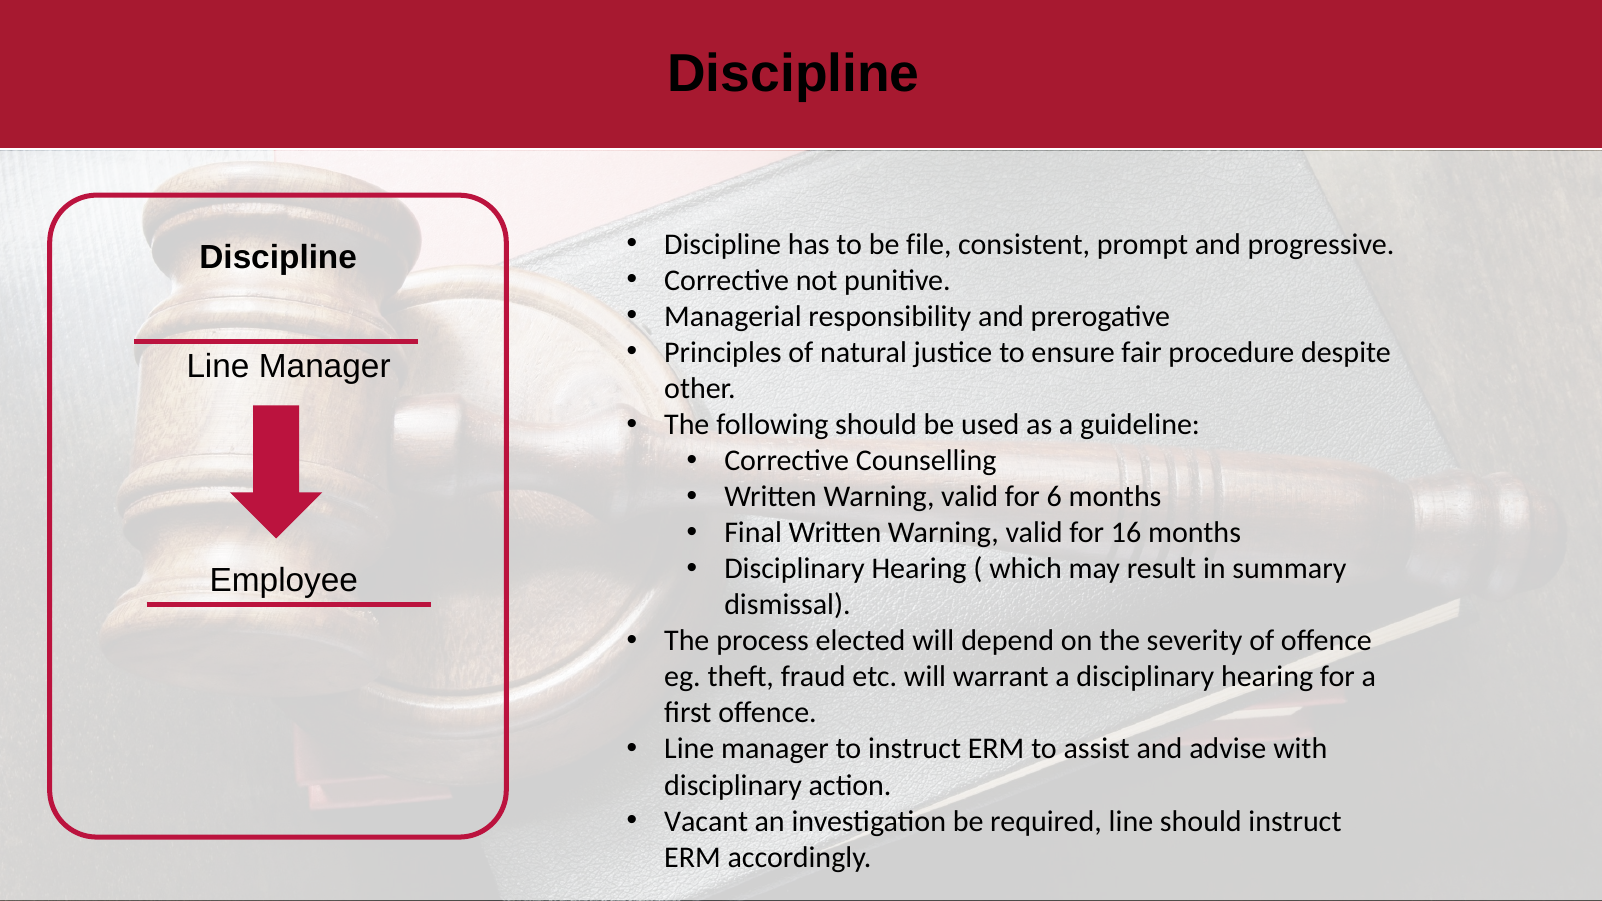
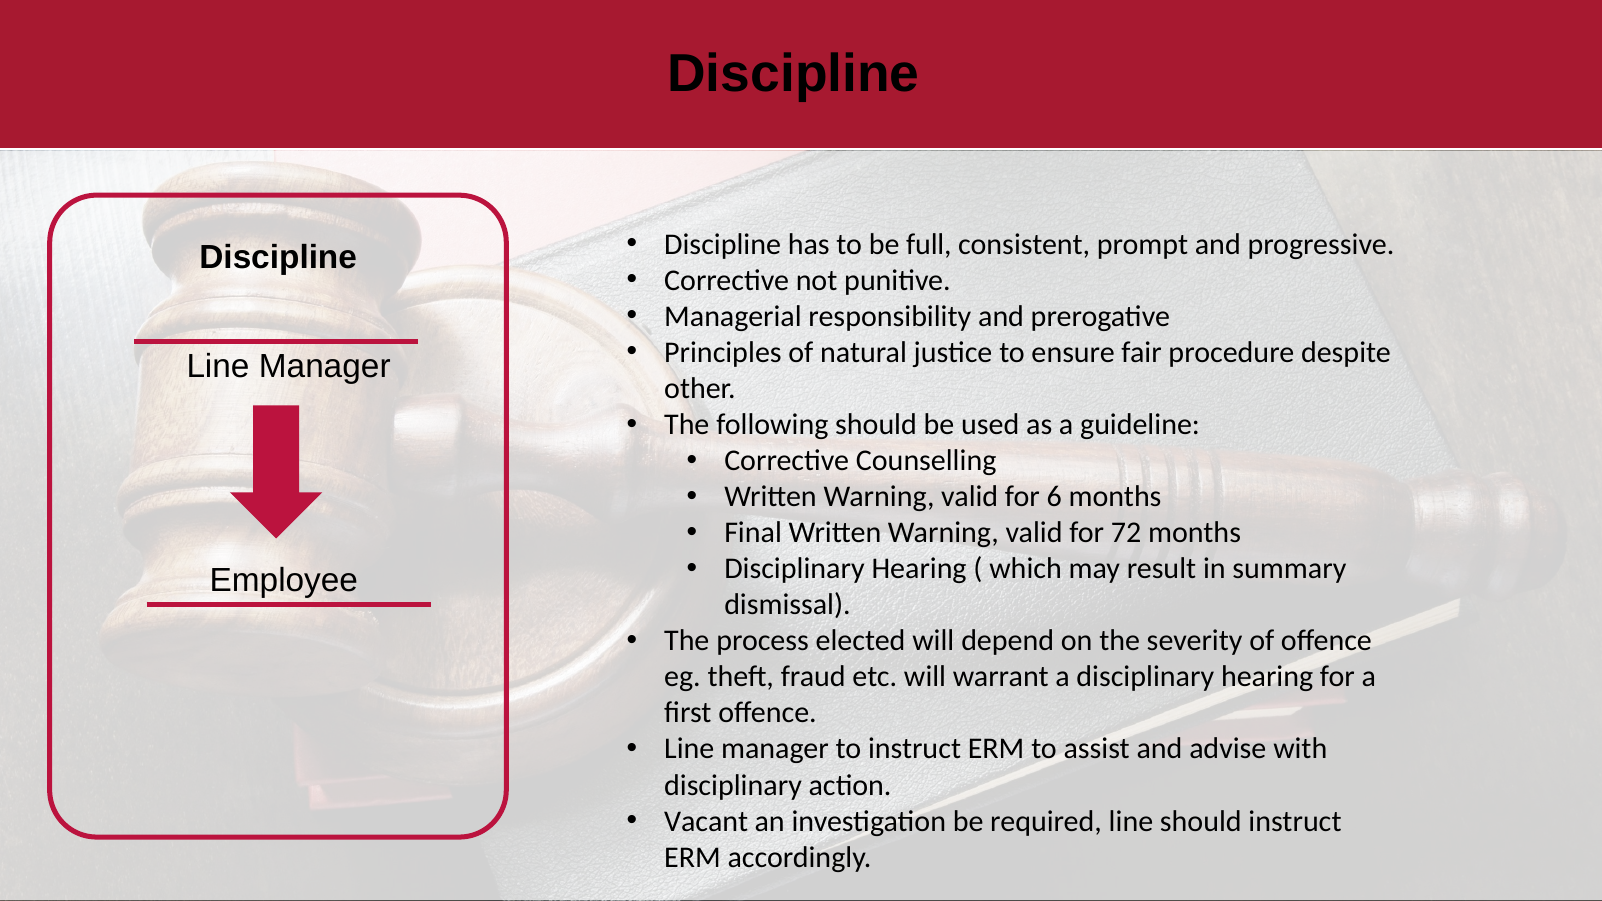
file: file -> full
16: 16 -> 72
